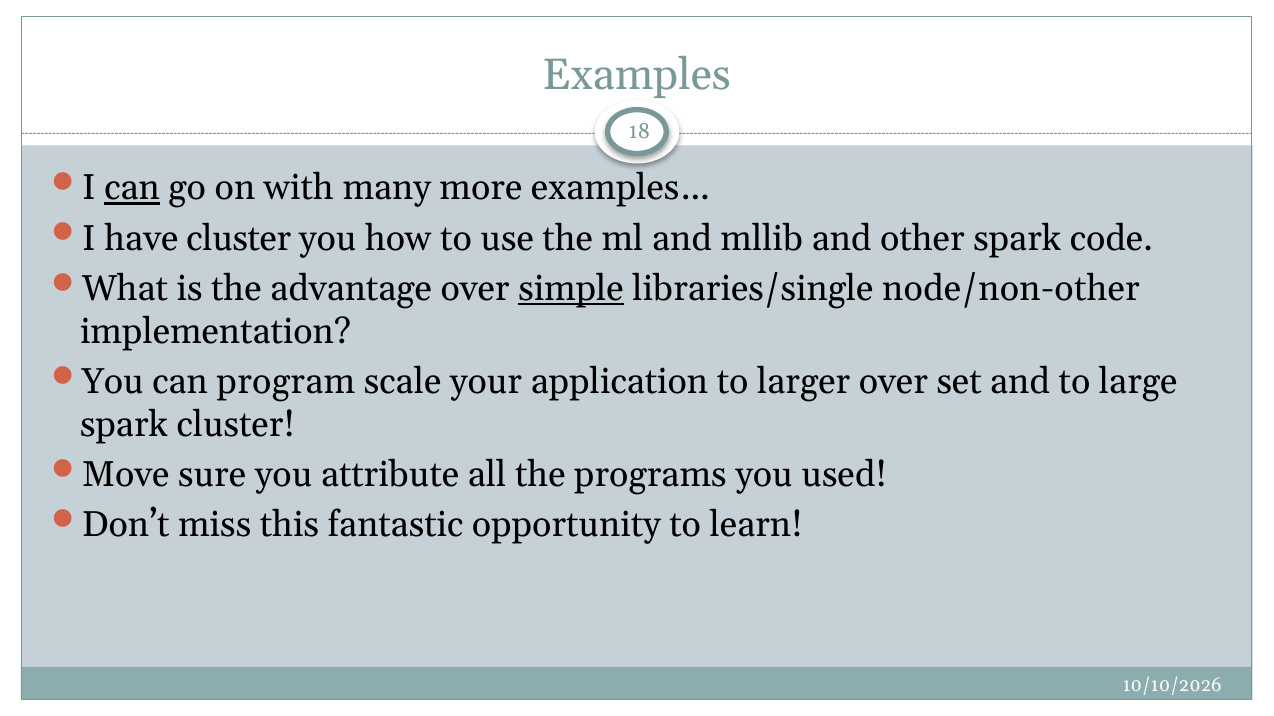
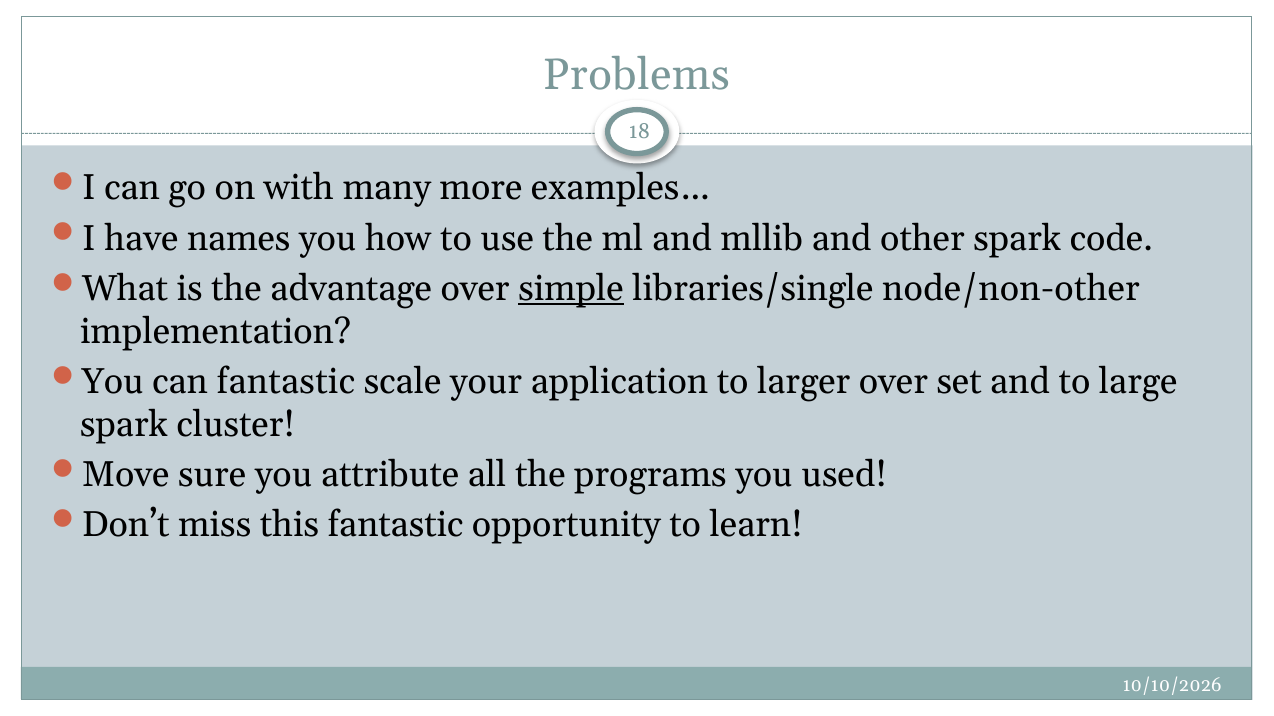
Examples: Examples -> Problems
can at (132, 188) underline: present -> none
have cluster: cluster -> names
can program: program -> fantastic
